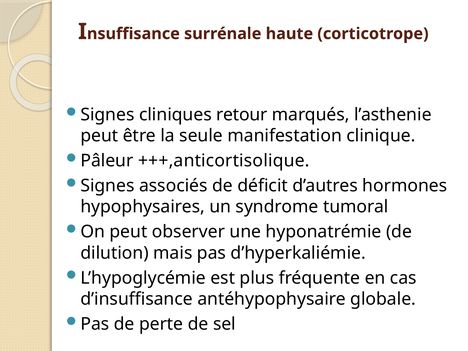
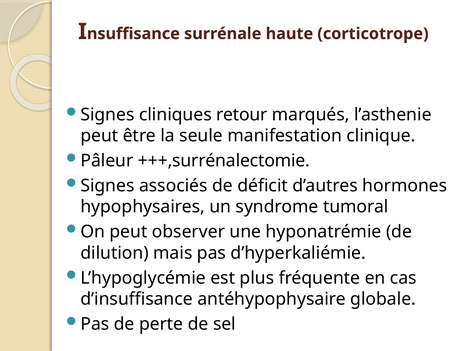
+++,anticortisolique: +++,anticortisolique -> +++,surrénalectomie
